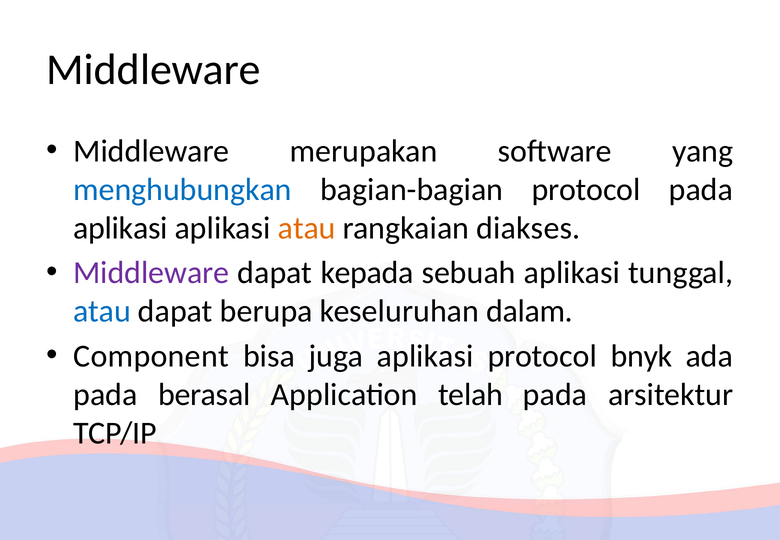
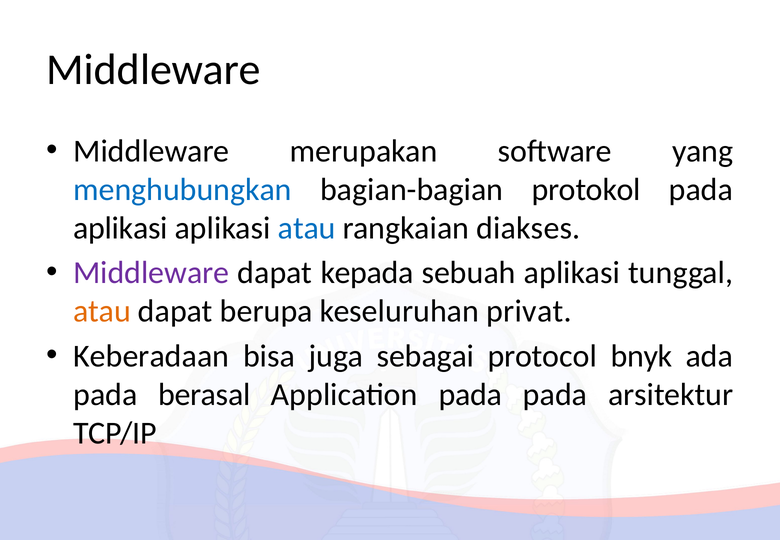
bagian-bagian protocol: protocol -> protokol
atau at (307, 228) colour: orange -> blue
atau at (102, 311) colour: blue -> orange
dalam: dalam -> privat
Component: Component -> Keberadaan
juga aplikasi: aplikasi -> sebagai
Application telah: telah -> pada
